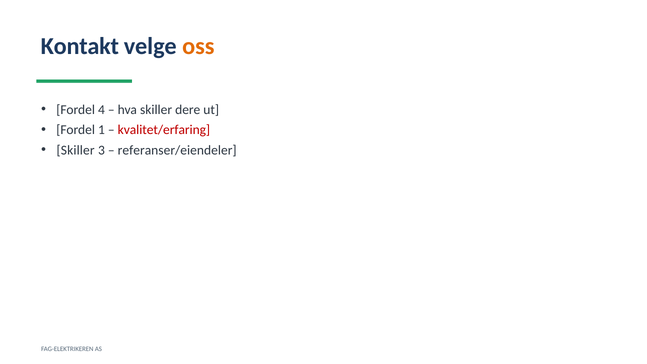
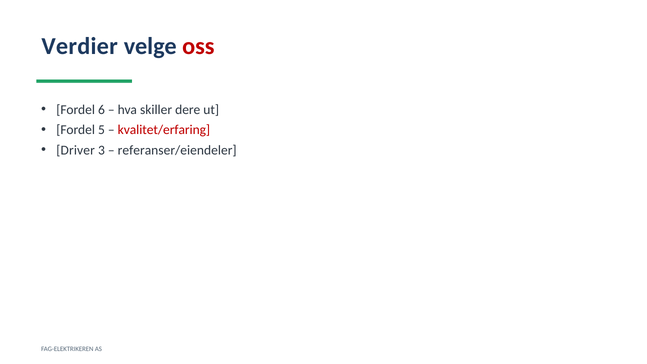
Kontakt: Kontakt -> Verdier
oss colour: orange -> red
4: 4 -> 6
1: 1 -> 5
Skiller at (76, 150): Skiller -> Driver
